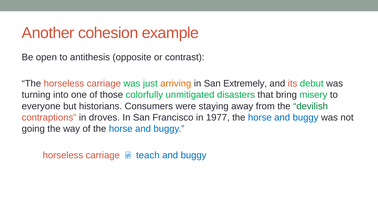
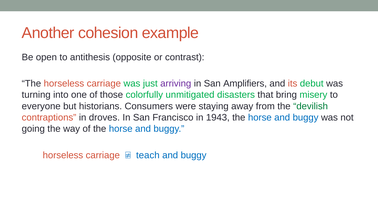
arriving colour: orange -> purple
Extremely: Extremely -> Amplifiers
1977: 1977 -> 1943
